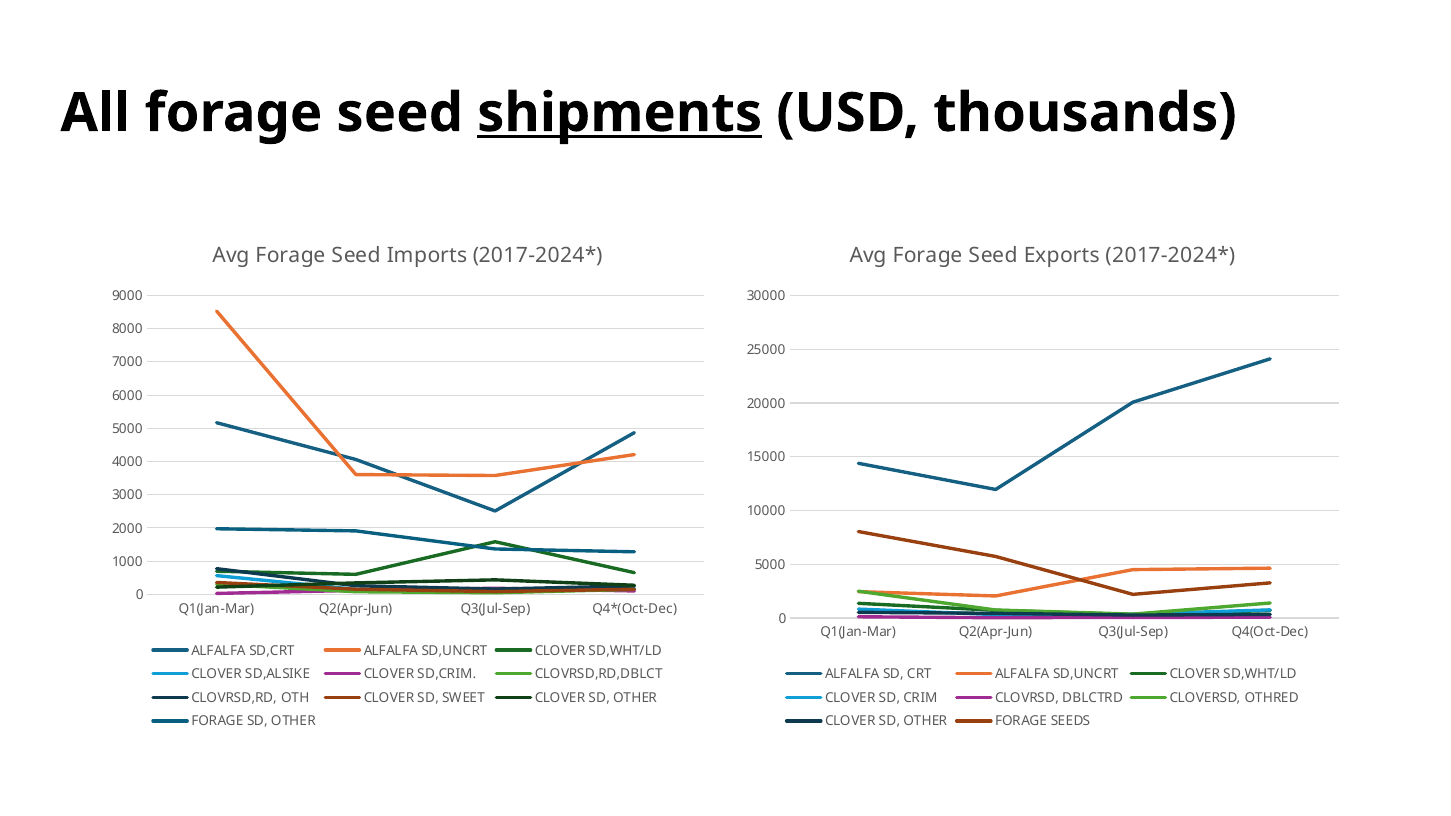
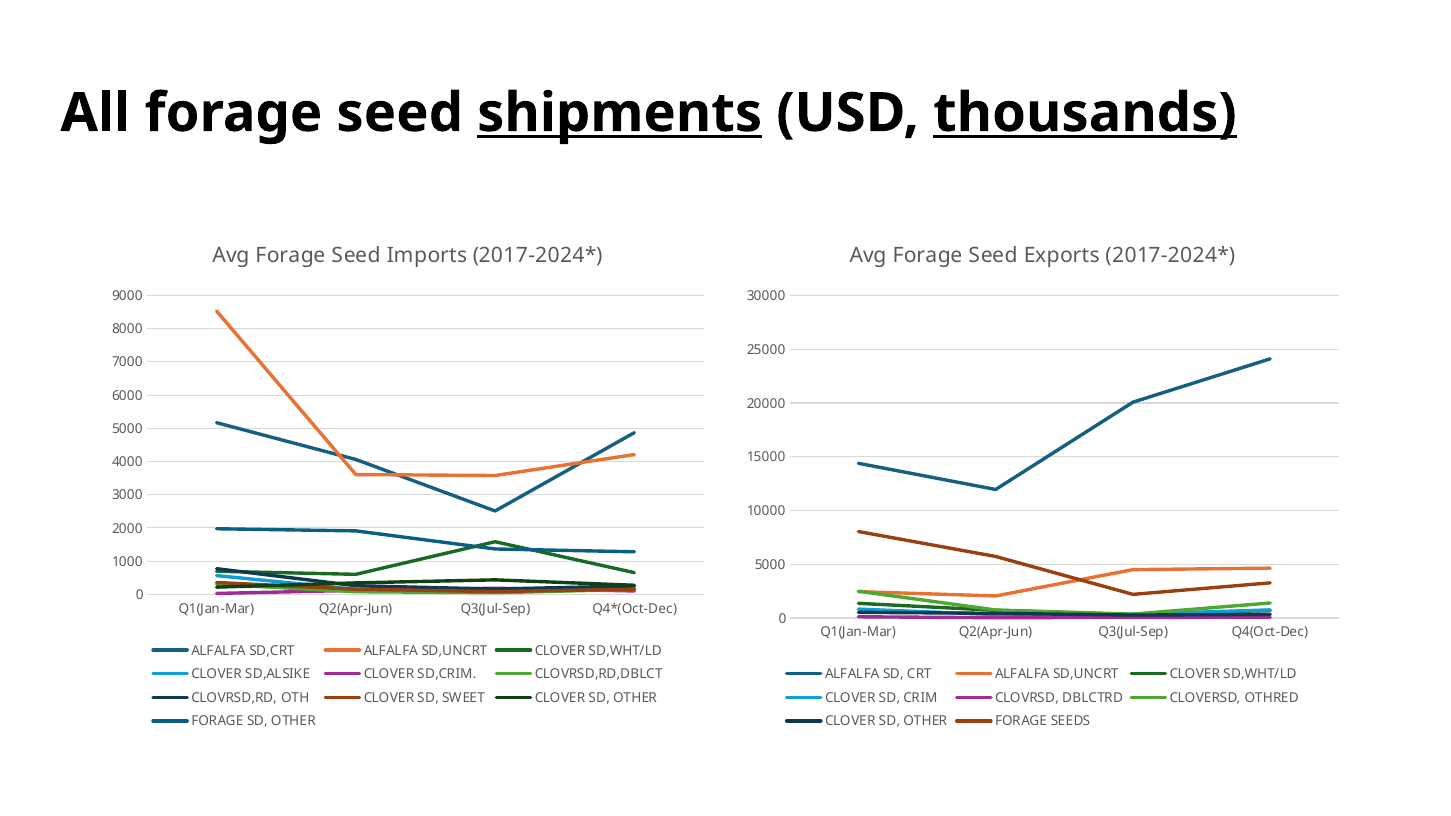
thousands underline: none -> present
